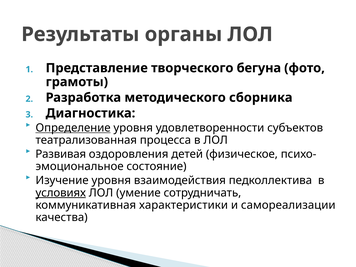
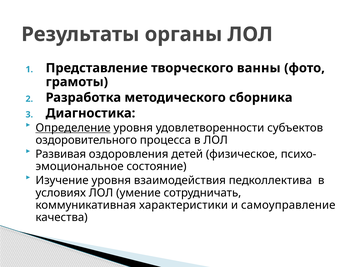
бегуна: бегуна -> ванны
театрализованная: театрализованная -> оздоровительного
условиях underline: present -> none
самореализации: самореализации -> самоуправление
